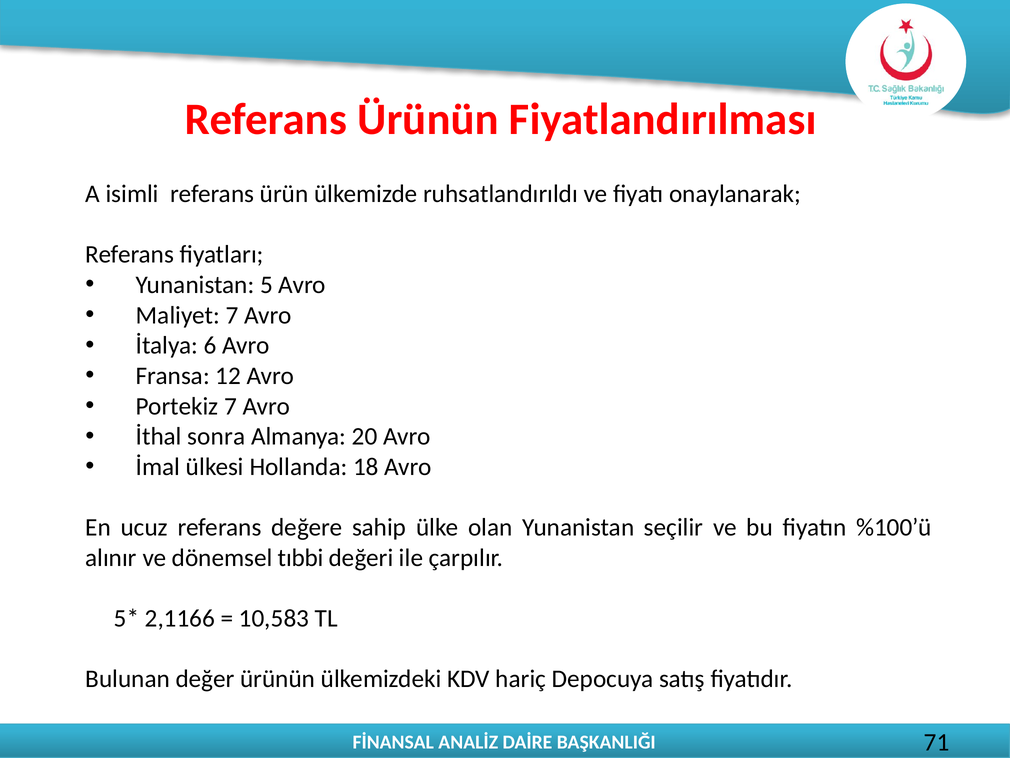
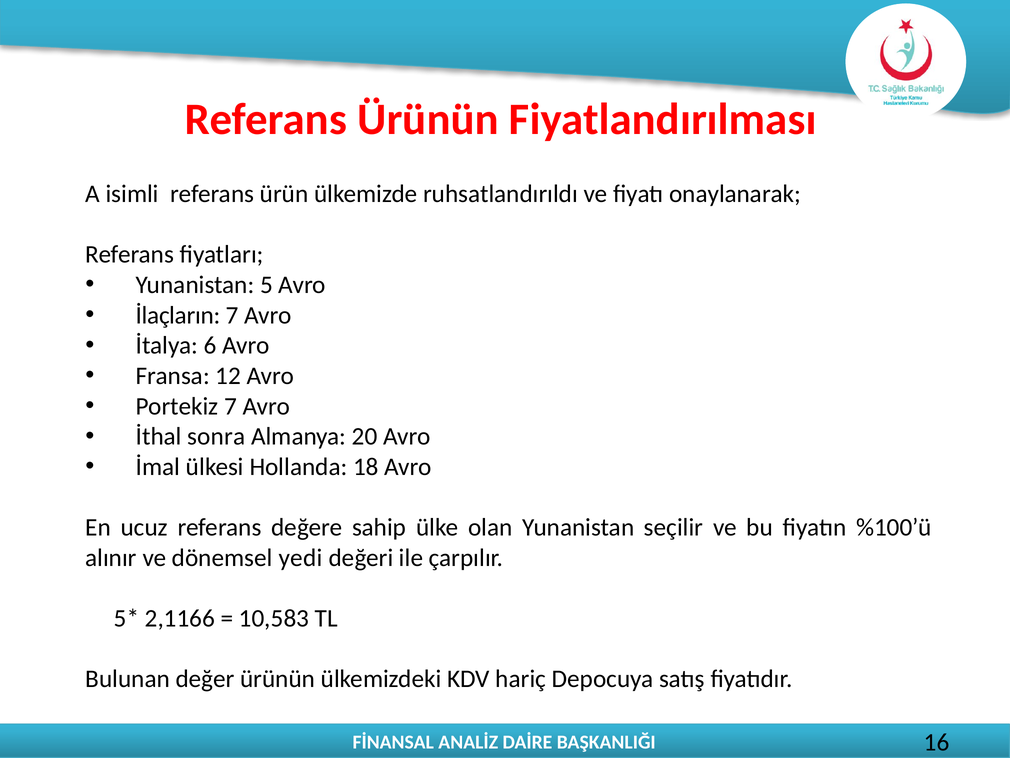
Maliyet: Maliyet -> İlaçların
tıbbi: tıbbi -> yedi
71: 71 -> 16
